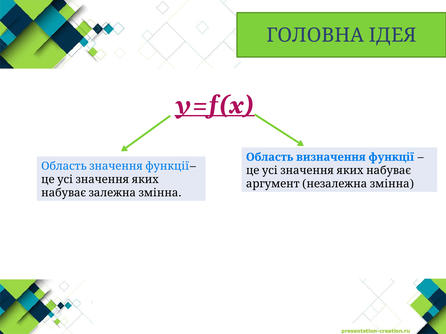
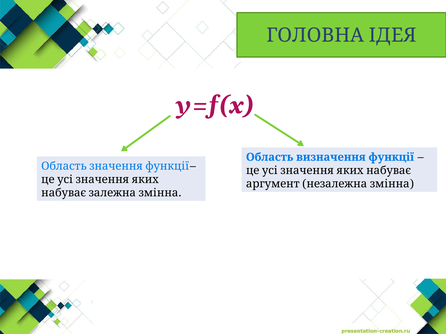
y=f(x underline: present -> none
